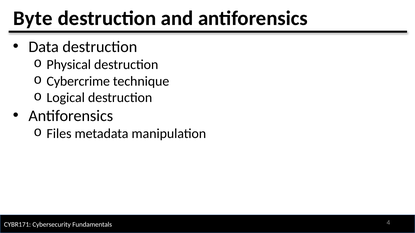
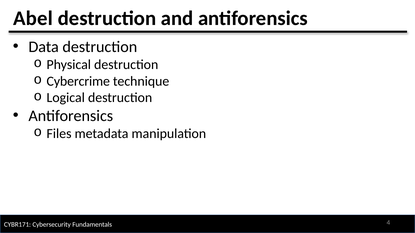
Byte: Byte -> Abel
